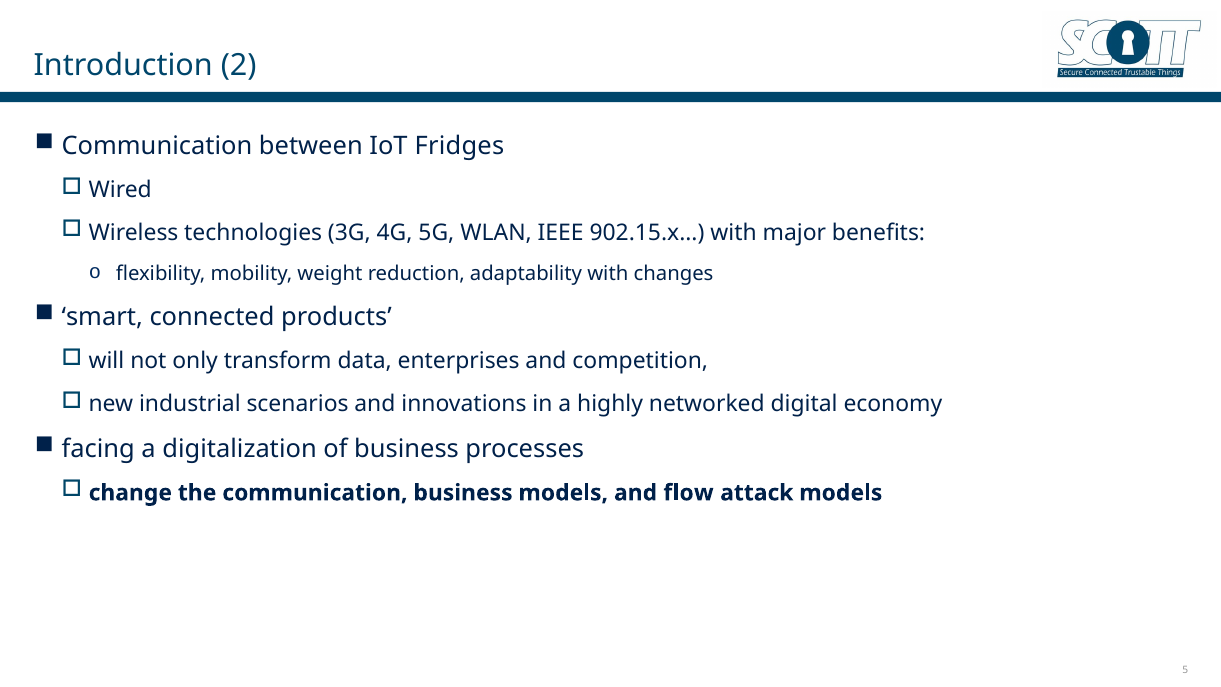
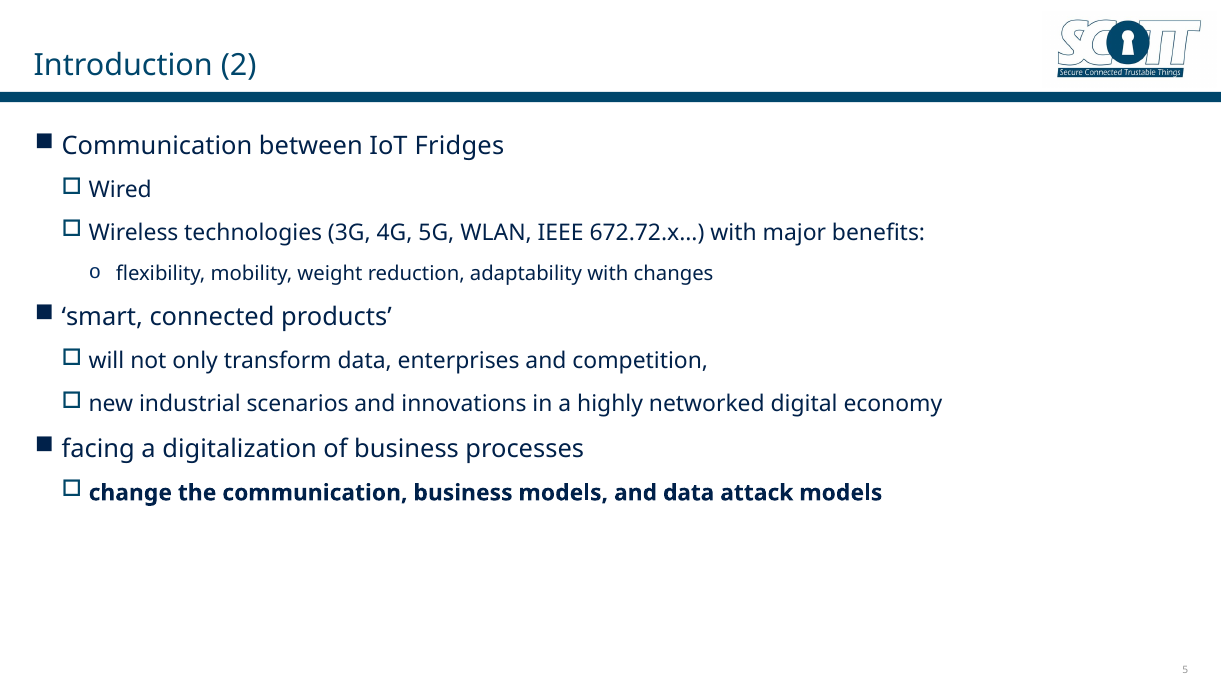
902.15.x: 902.15.x -> 672.72.x
and flow: flow -> data
